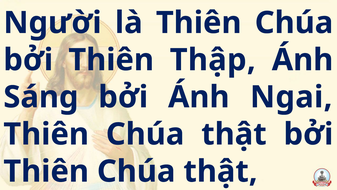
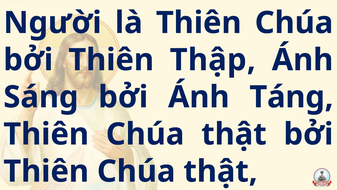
Ngai: Ngai -> Táng
